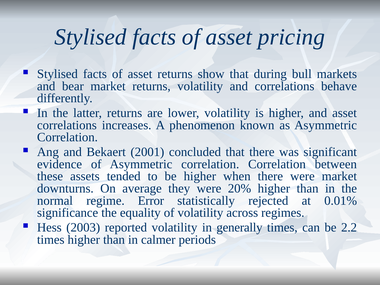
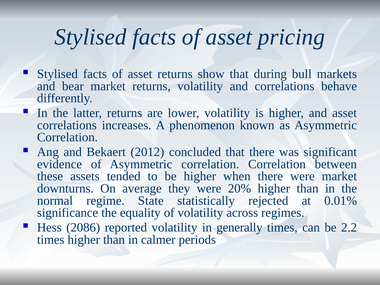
2001: 2001 -> 2012
Error: Error -> State
2003: 2003 -> 2086
